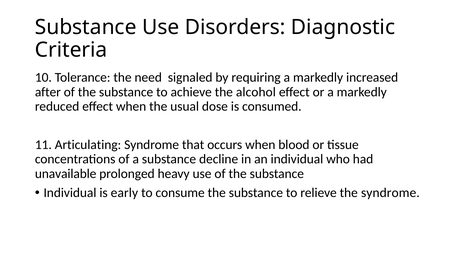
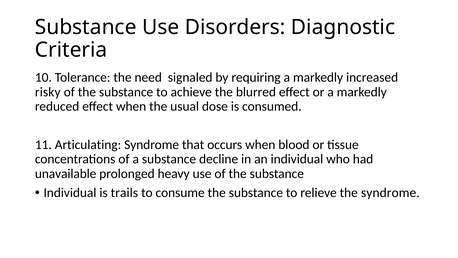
after: after -> risky
alcohol: alcohol -> blurred
early: early -> trails
